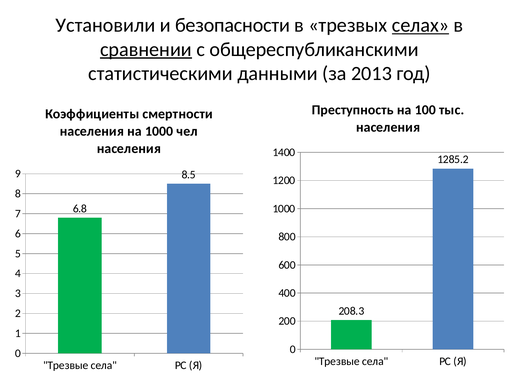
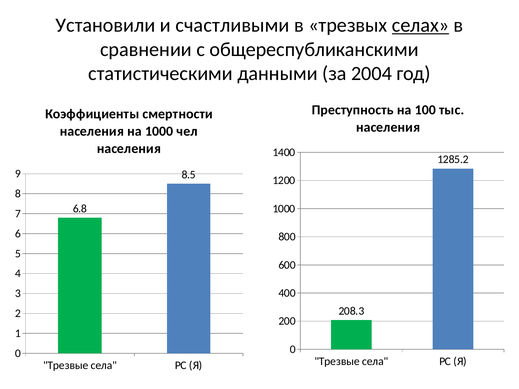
безопасности: безопасности -> счастливыми
сравнении underline: present -> none
2013: 2013 -> 2004
